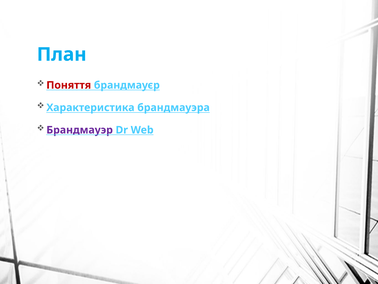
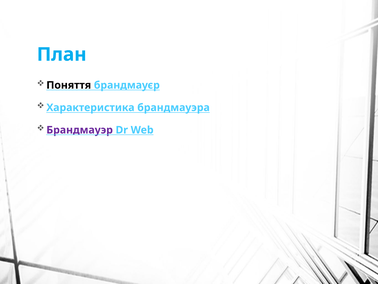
Поняття colour: red -> black
